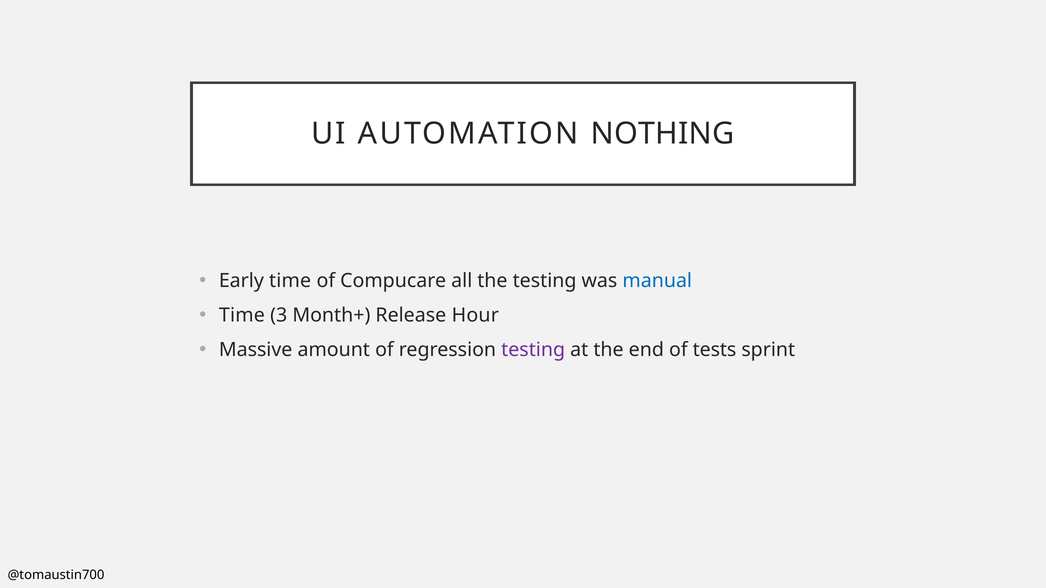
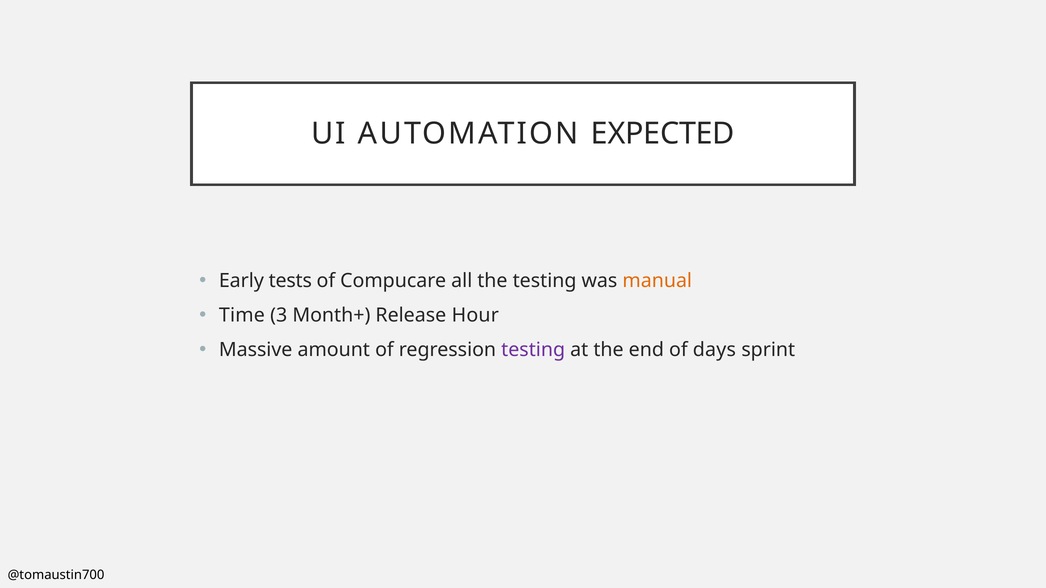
NOTHING: NOTHING -> EXPECTED
Early time: time -> tests
manual colour: blue -> orange
tests: tests -> days
